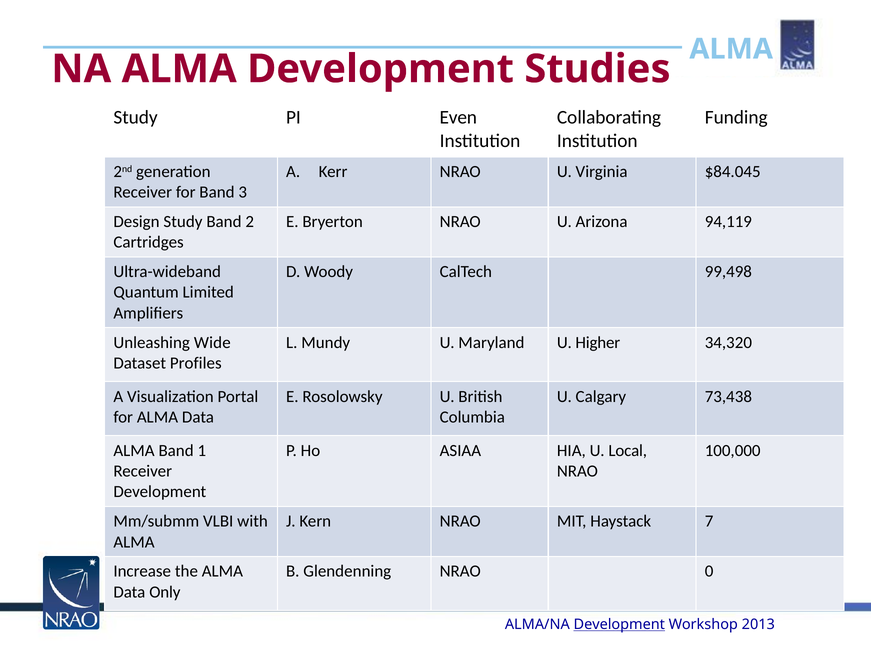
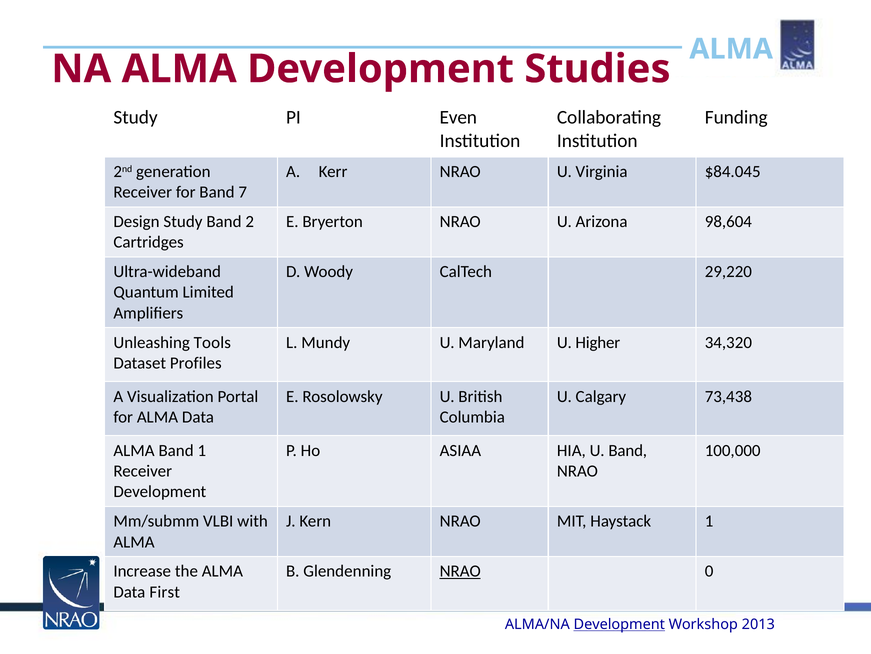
3: 3 -> 7
94,119: 94,119 -> 98,604
99,498: 99,498 -> 29,220
Wide: Wide -> Tools
U Local: Local -> Band
Haystack 7: 7 -> 1
NRAO at (460, 571) underline: none -> present
Only: Only -> First
